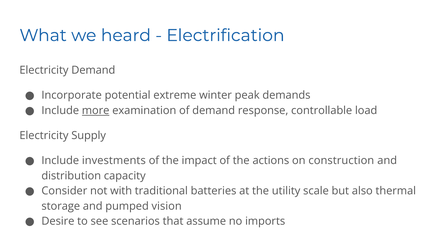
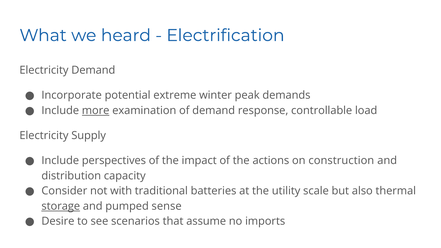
investments: investments -> perspectives
storage underline: none -> present
vision: vision -> sense
